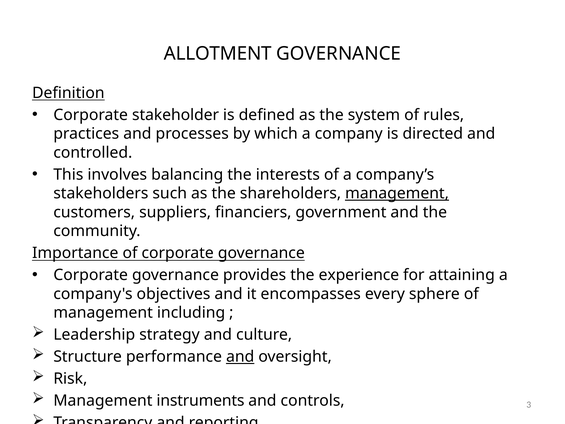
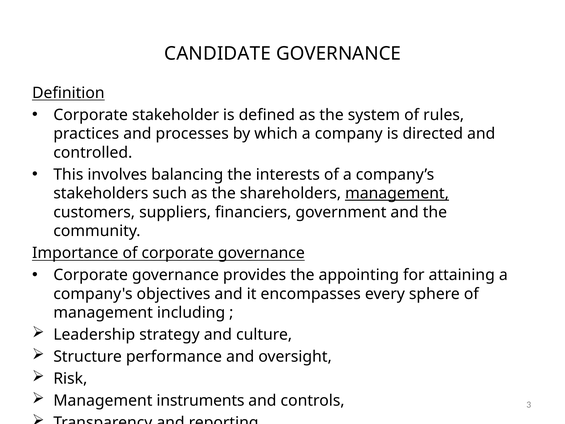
ALLOTMENT: ALLOTMENT -> CANDIDATE
experience: experience -> appointing
and at (240, 357) underline: present -> none
